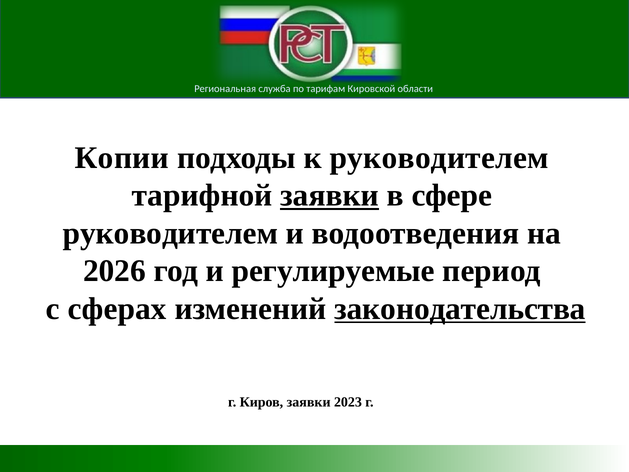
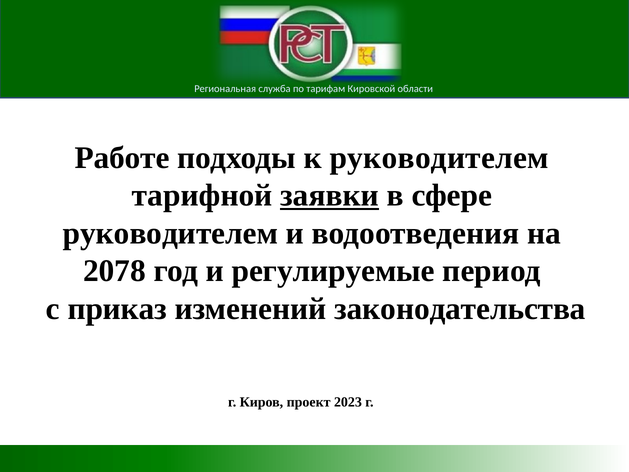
Копии: Копии -> Работе
2026: 2026 -> 2078
сферах: сферах -> приказ
законодательства underline: present -> none
Киров заявки: заявки -> проект
